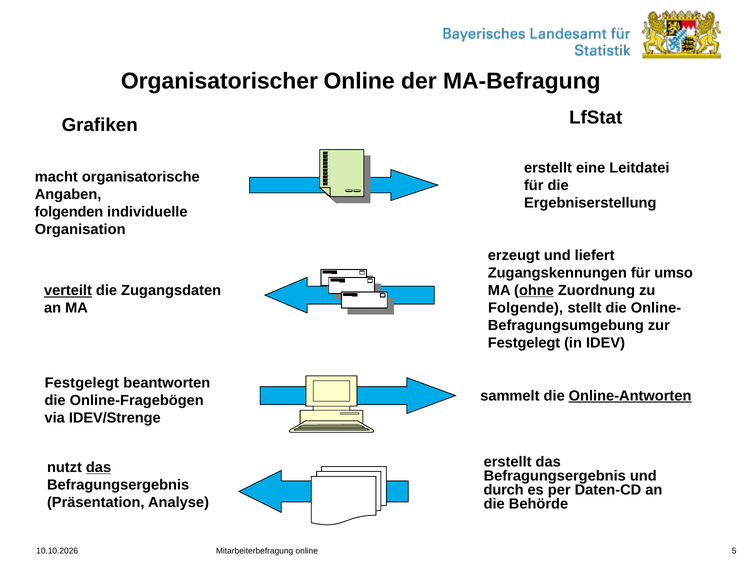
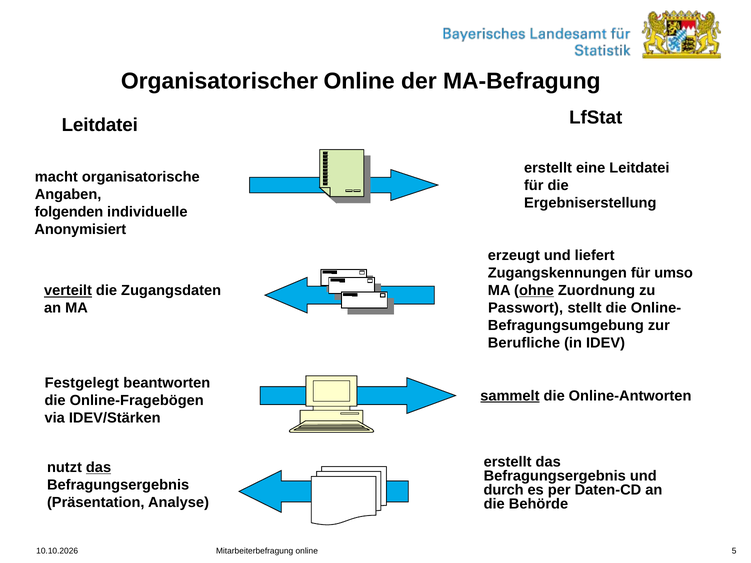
Grafiken at (100, 125): Grafiken -> Leitdatei
Organisation: Organisation -> Anonymisiert
Folgende: Folgende -> Passwort
Festgelegt at (524, 343): Festgelegt -> Berufliche
sammelt underline: none -> present
Online-Antworten underline: present -> none
IDEV/Strenge: IDEV/Strenge -> IDEV/Stärken
